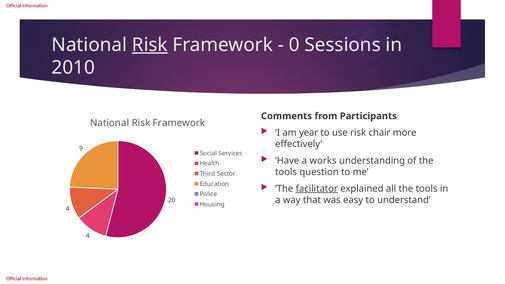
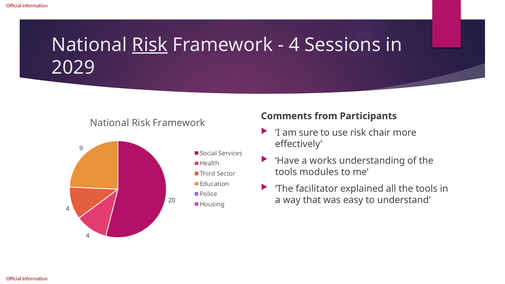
0 at (294, 45): 0 -> 4
2010: 2010 -> 2029
year: year -> sure
question: question -> modules
facilitator underline: present -> none
